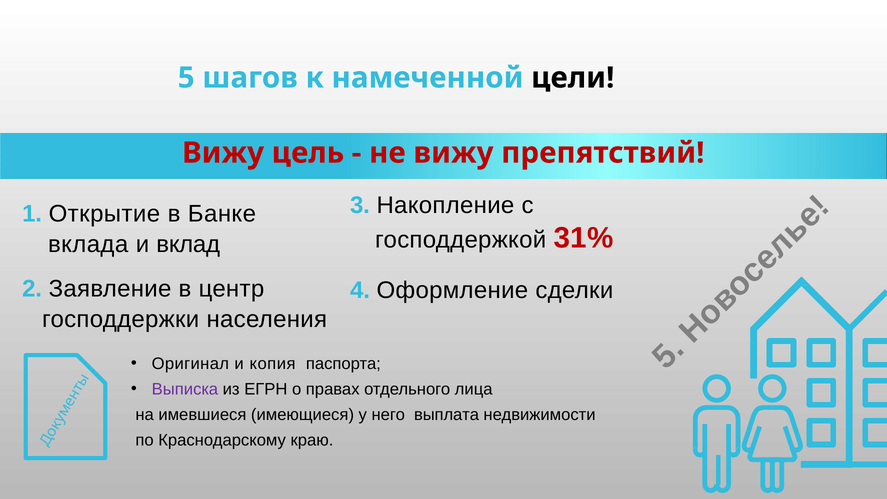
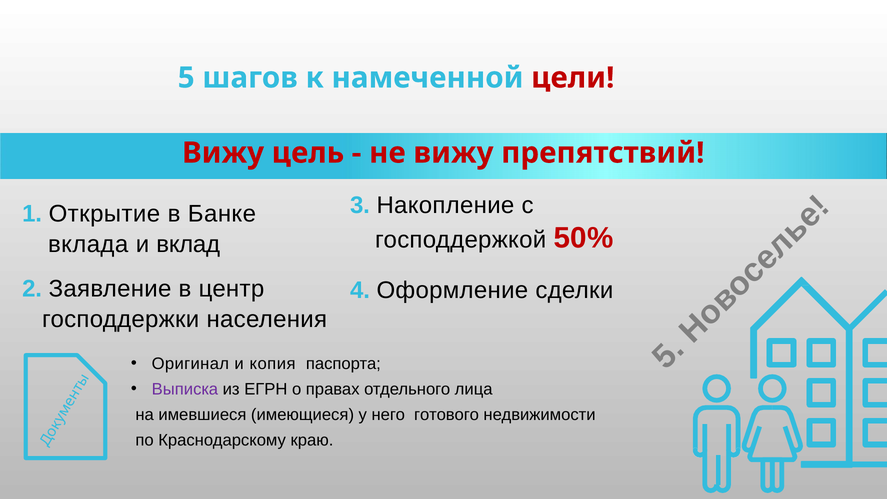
цели colour: black -> red
31%: 31% -> 50%
выплата: выплата -> готового
